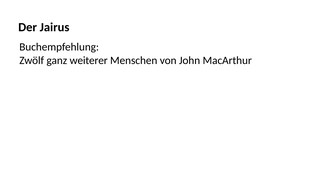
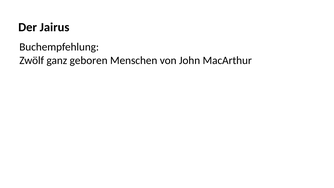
weiterer: weiterer -> geboren
